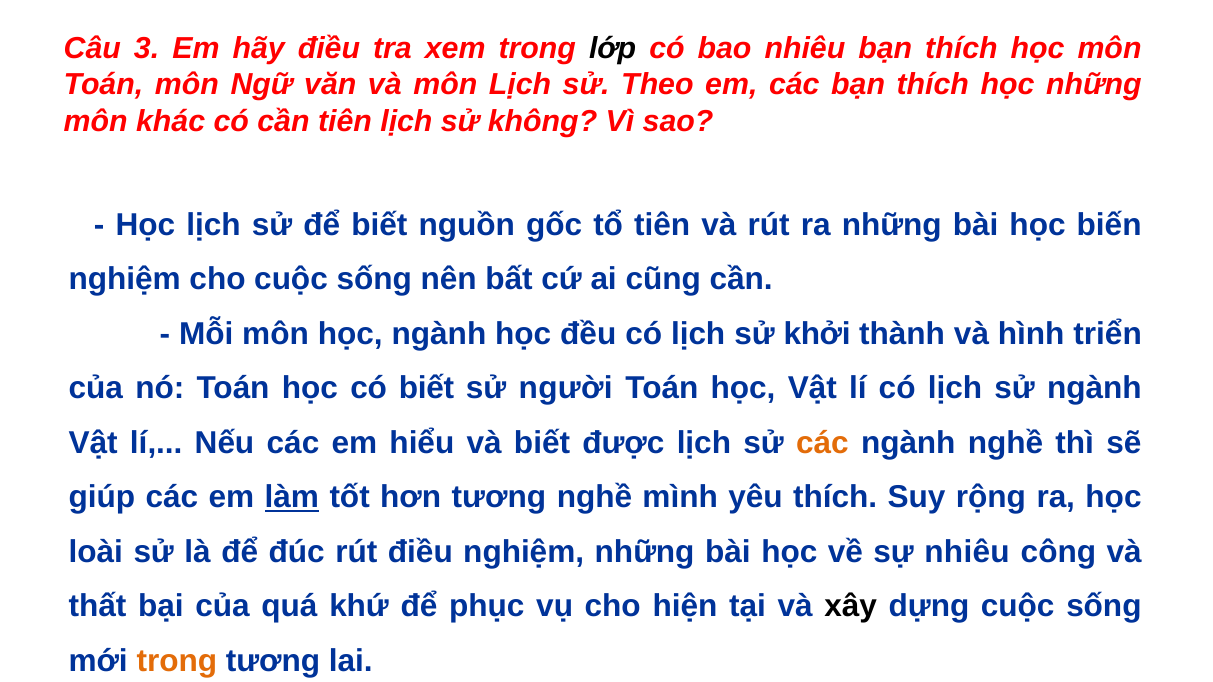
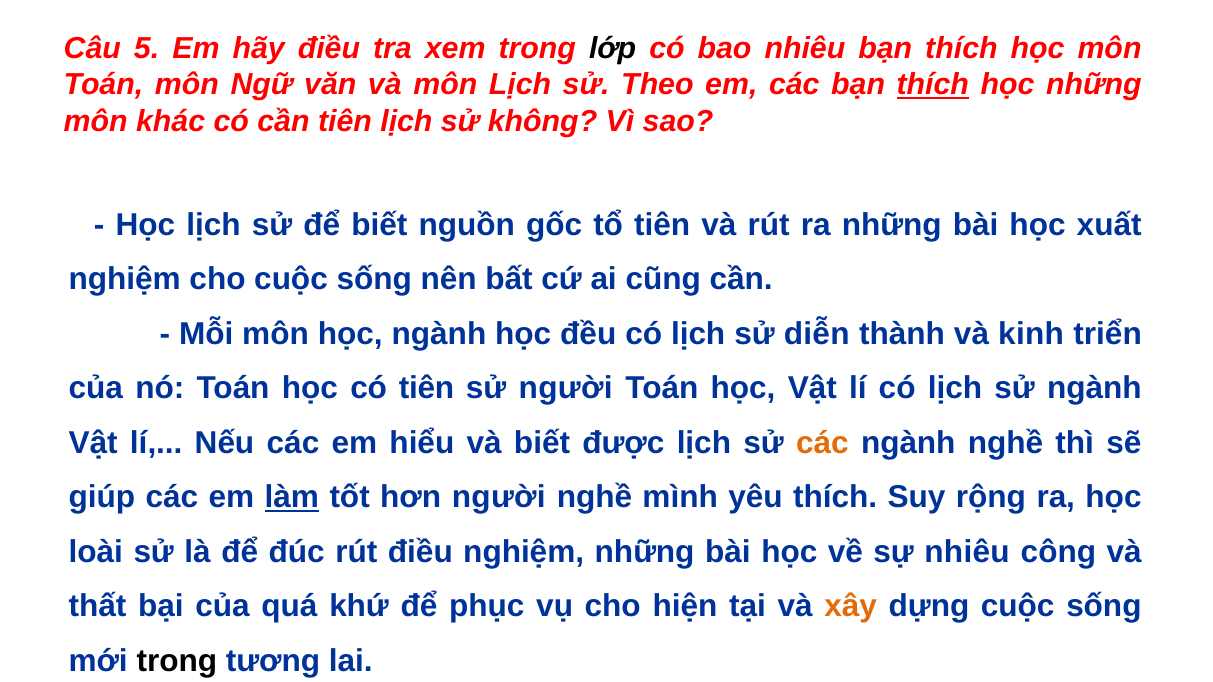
3: 3 -> 5
thích at (933, 85) underline: none -> present
biến: biến -> xuất
khởi: khởi -> diễn
hình: hình -> kinh
có biết: biết -> tiên
hơn tương: tương -> người
xây colour: black -> orange
trong at (177, 661) colour: orange -> black
